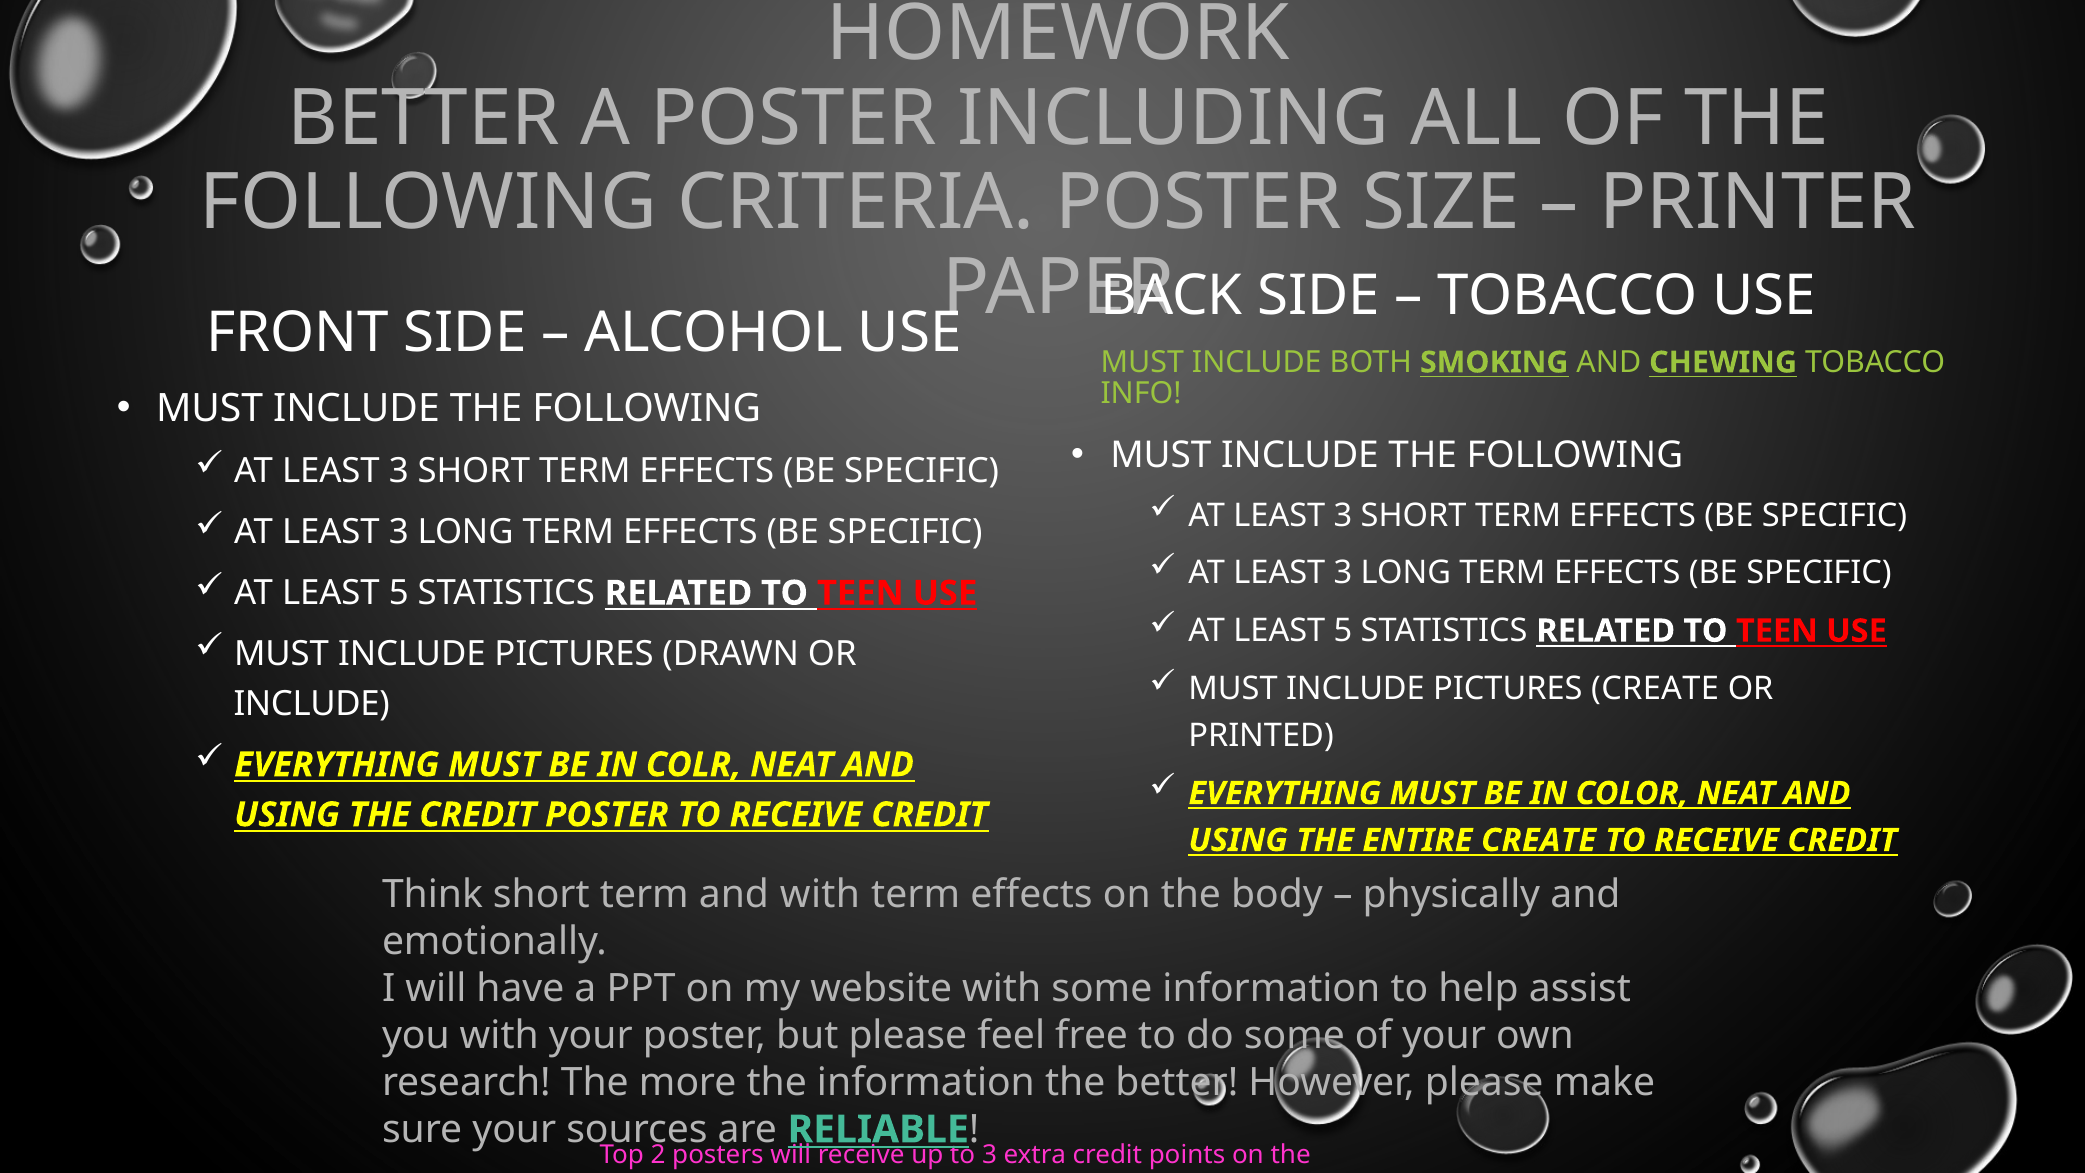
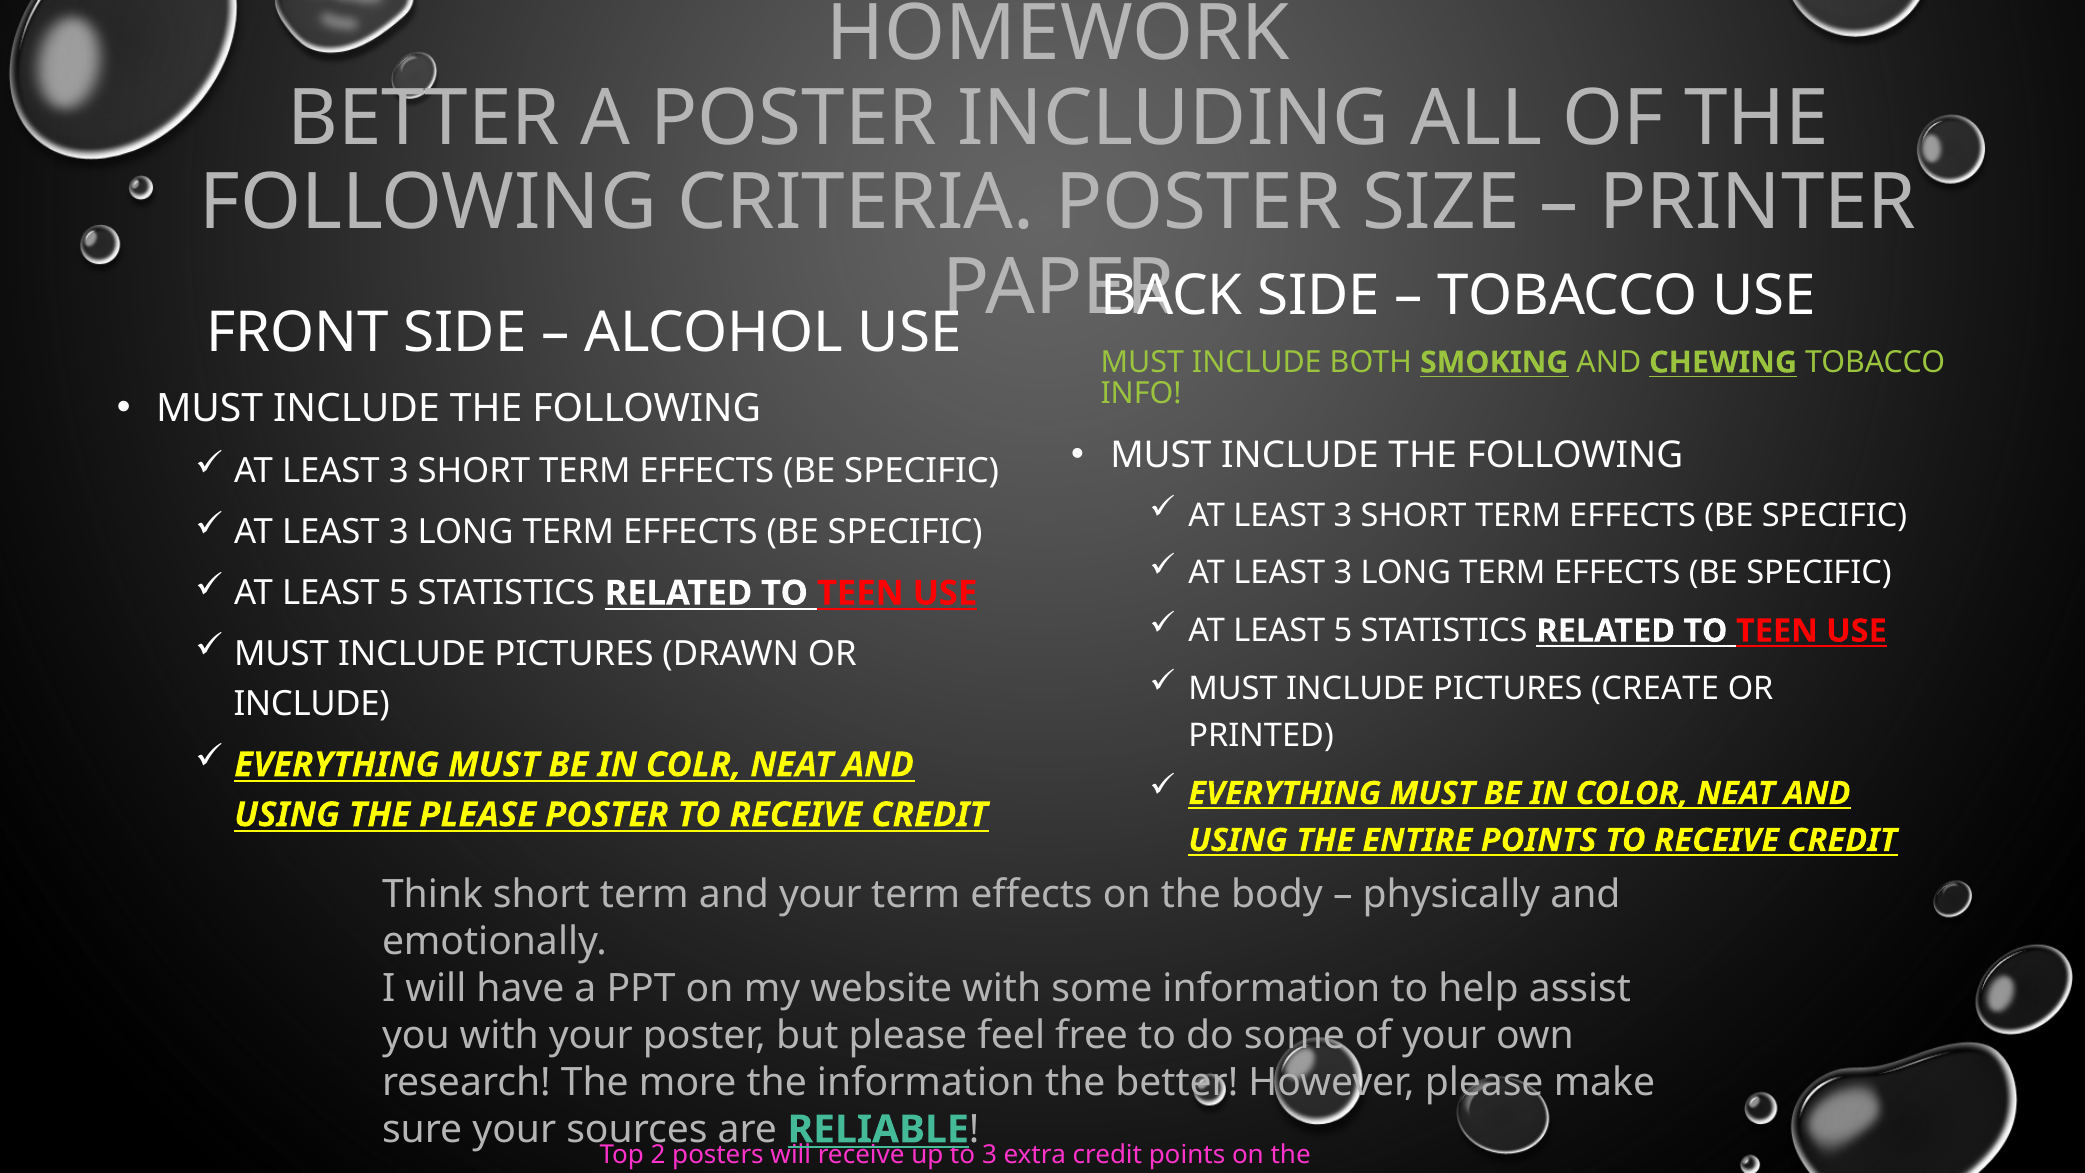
THE CREDIT: CREDIT -> PLEASE
ENTIRE CREATE: CREATE -> POINTS
and with: with -> your
